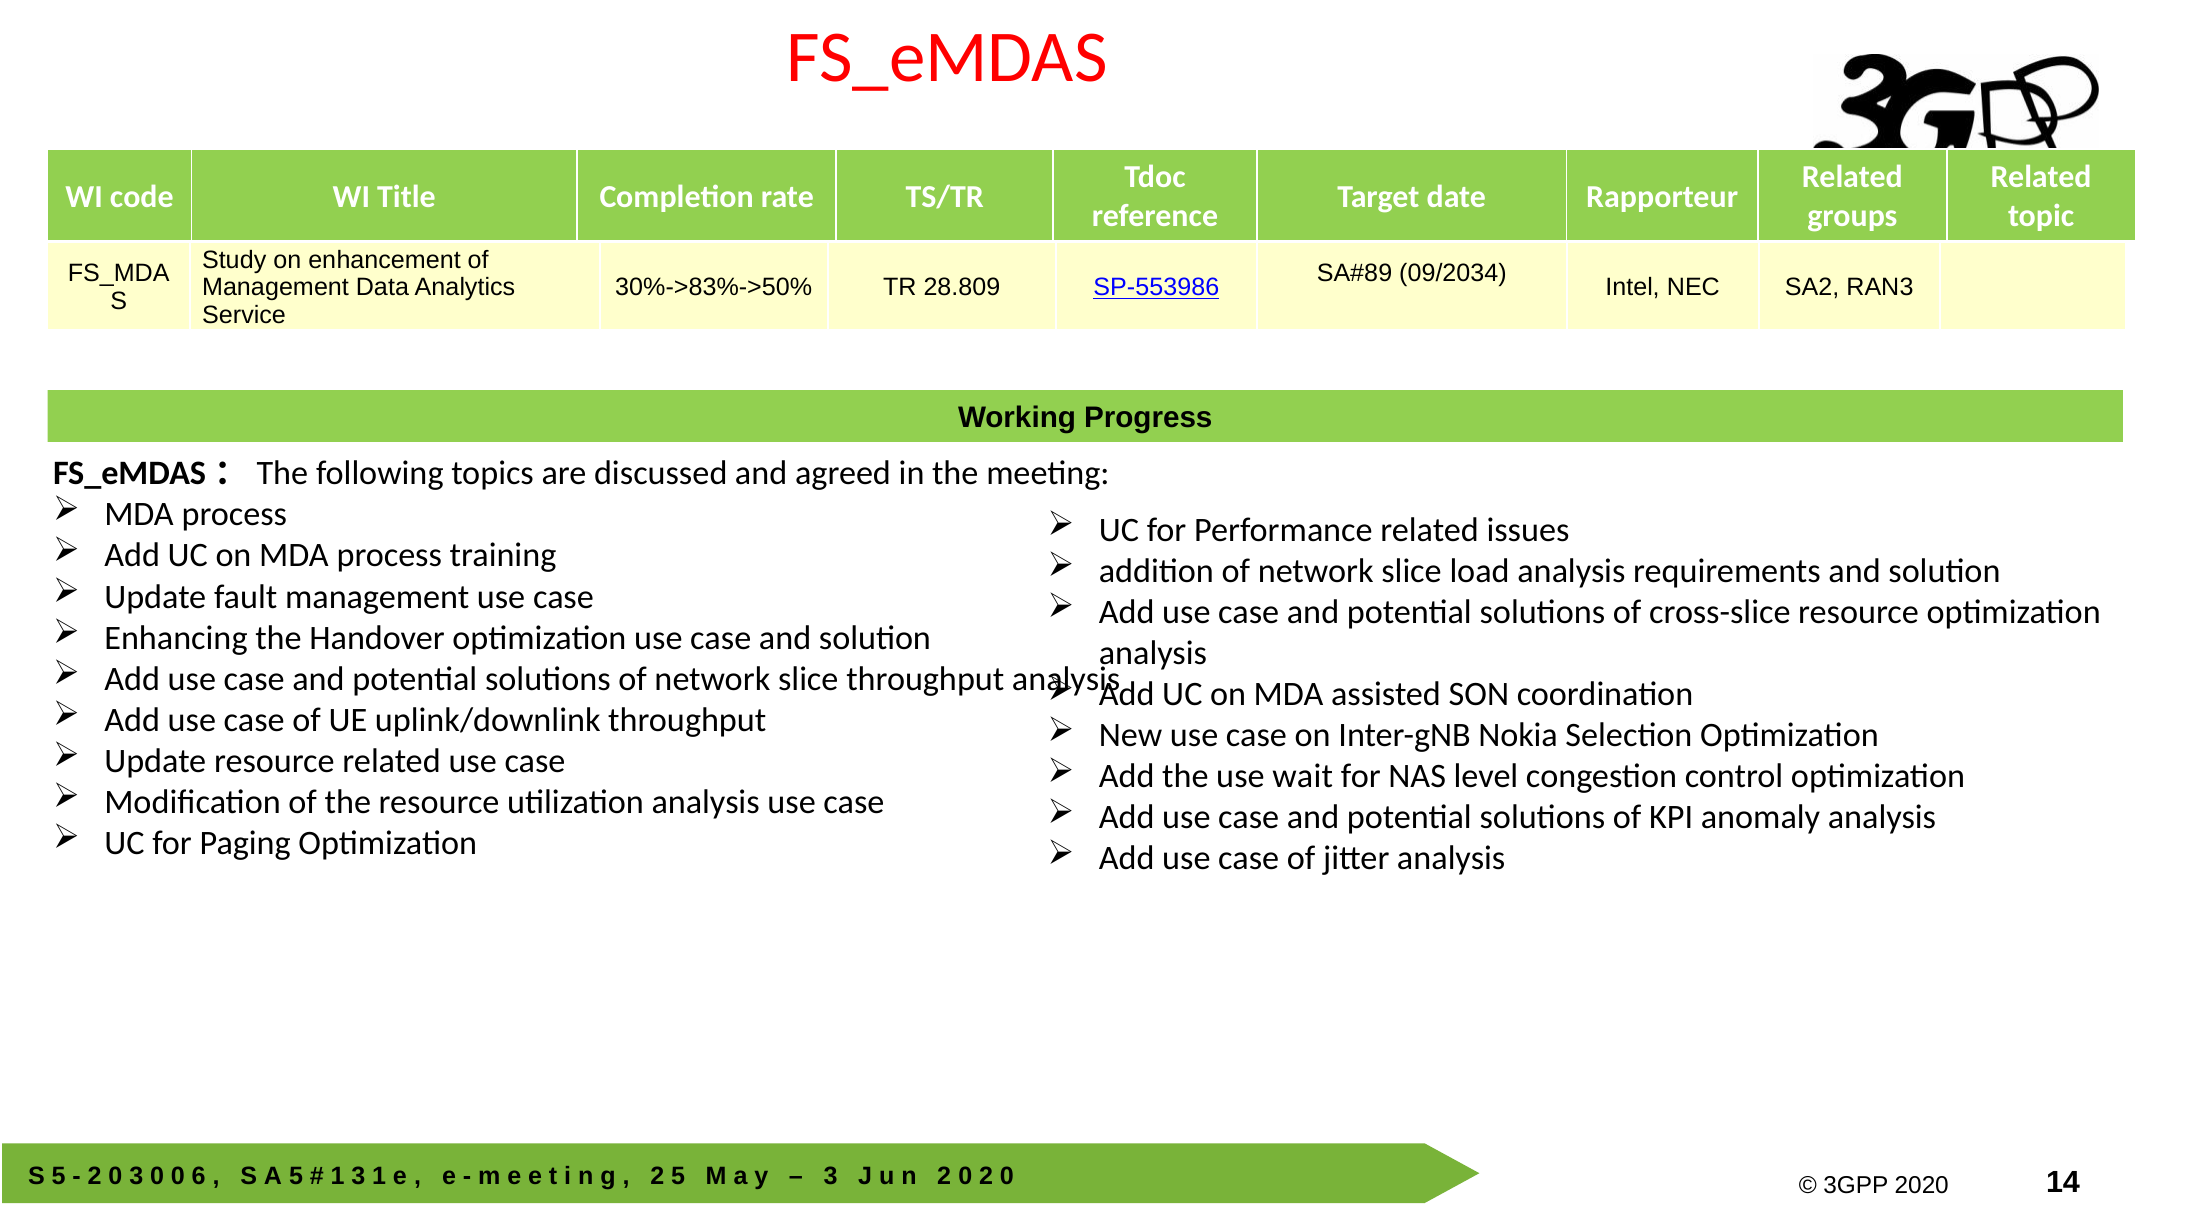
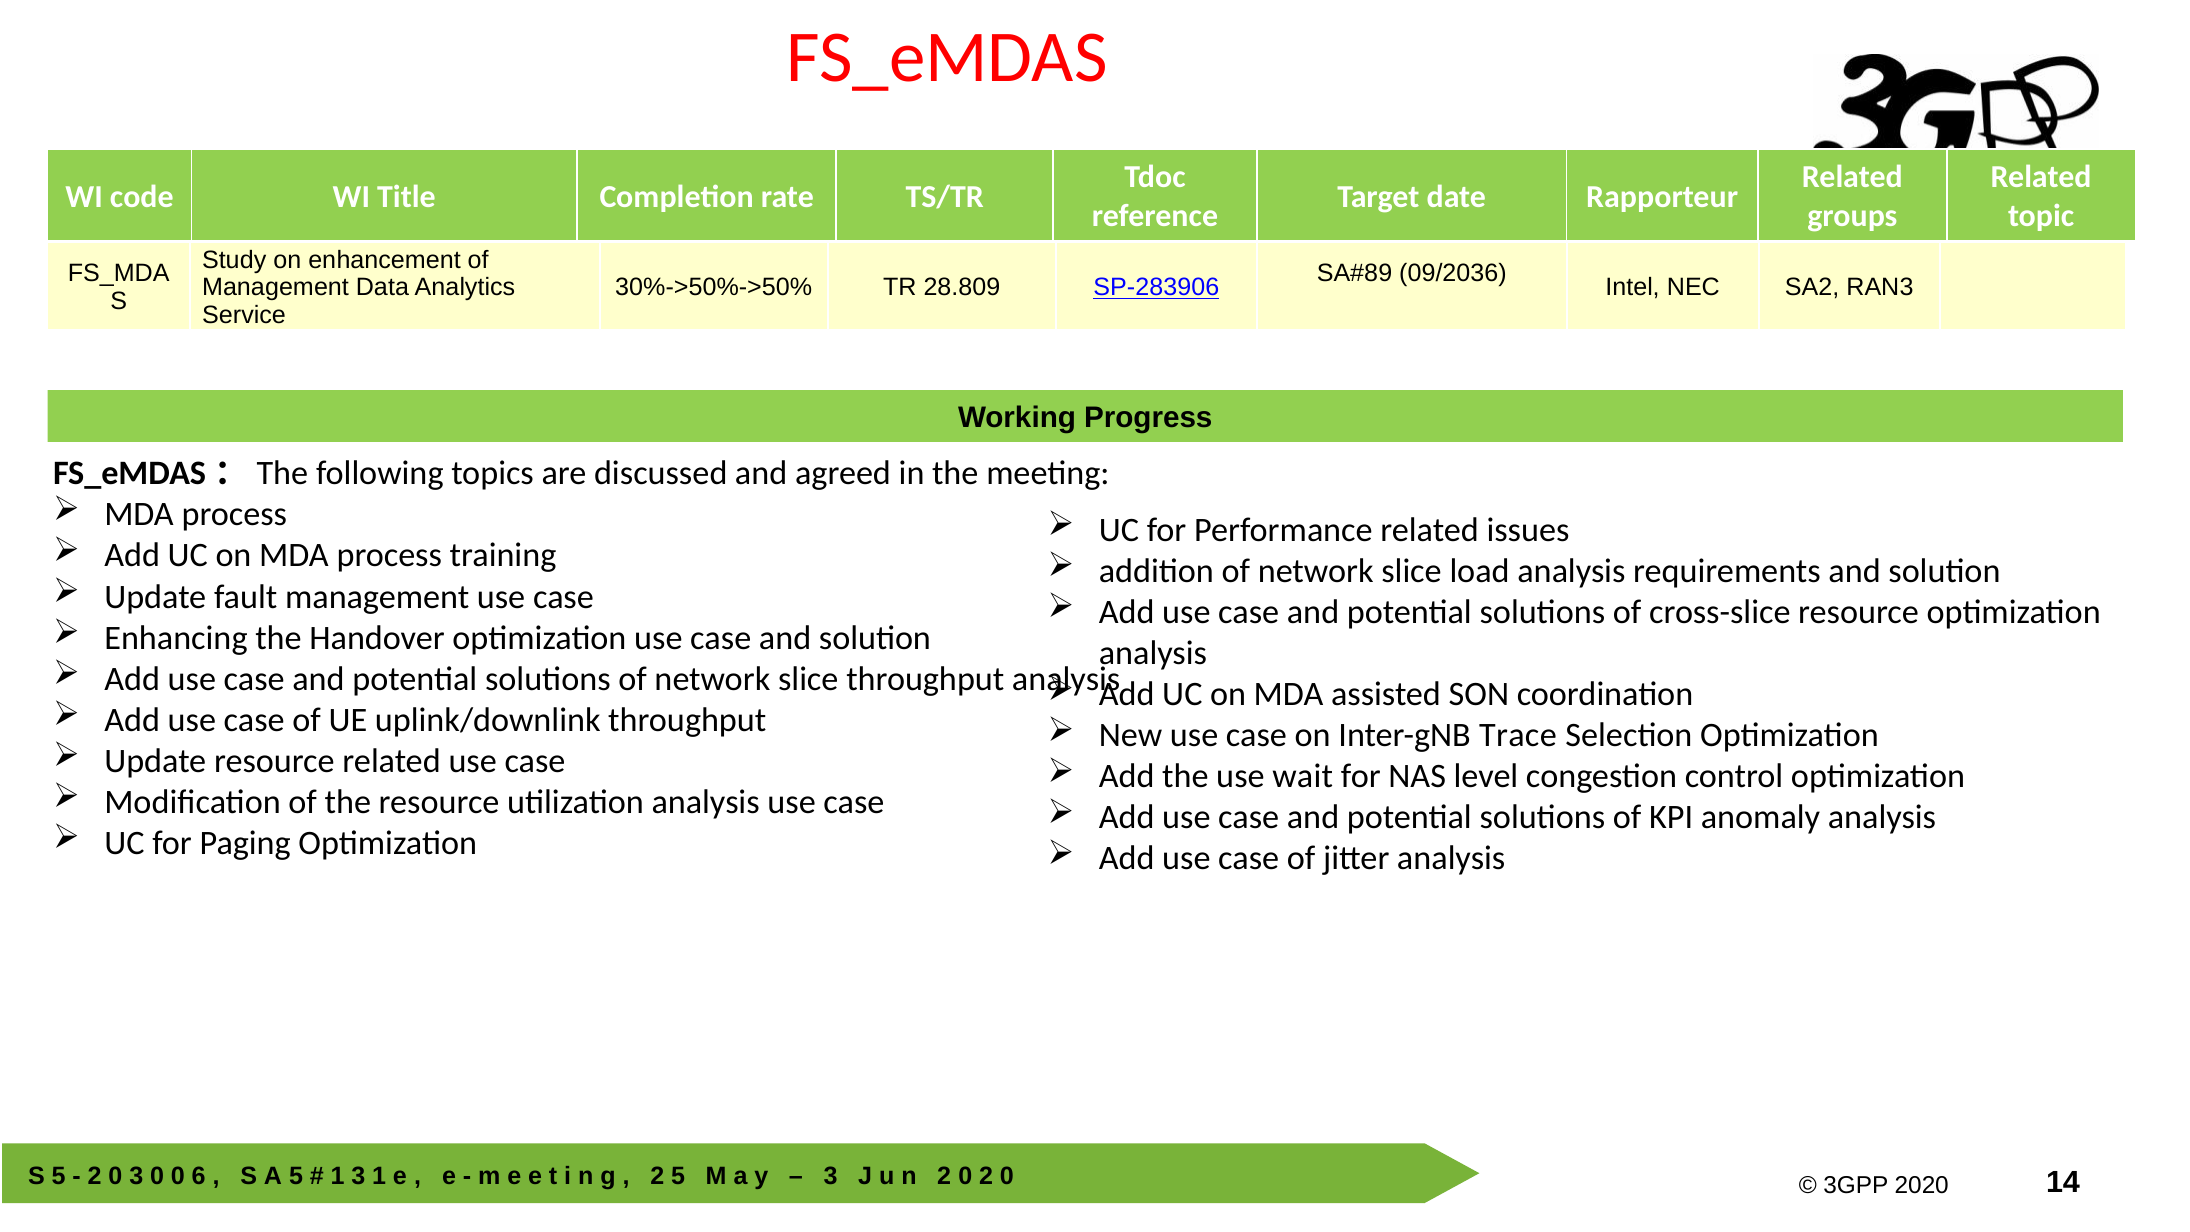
09/2034: 09/2034 -> 09/2036
30%->83%->50%: 30%->83%->50% -> 30%->50%->50%
SP-553986: SP-553986 -> SP-283906
Nokia: Nokia -> Trace
